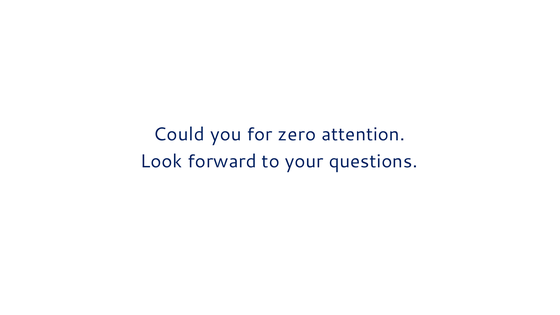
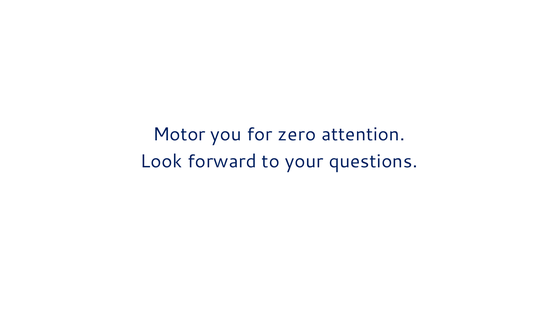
Could: Could -> Motor
